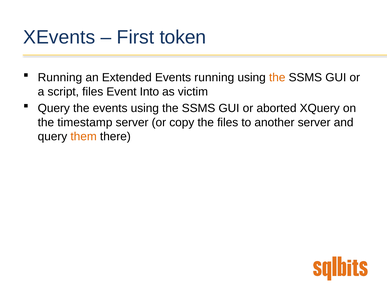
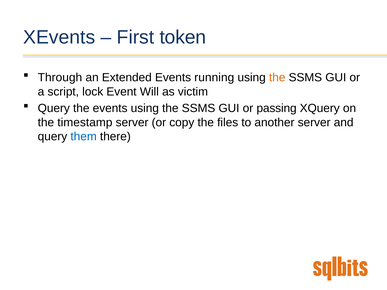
Running at (60, 78): Running -> Through
script files: files -> lock
Into: Into -> Will
aborted: aborted -> passing
them colour: orange -> blue
